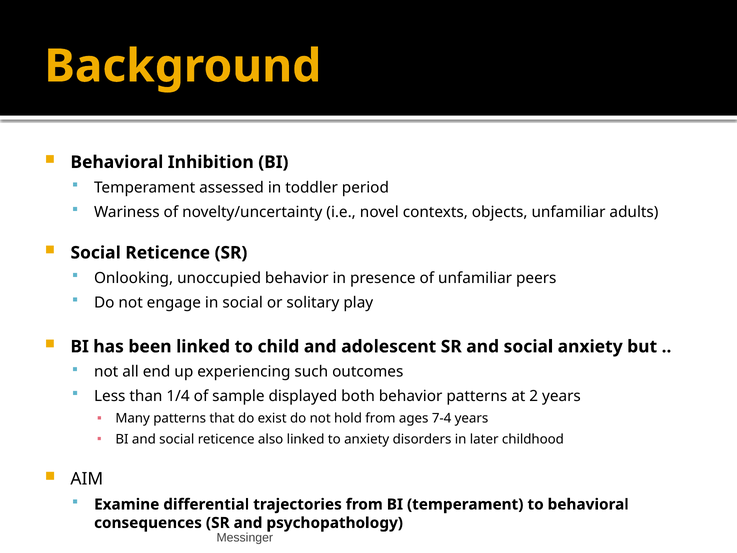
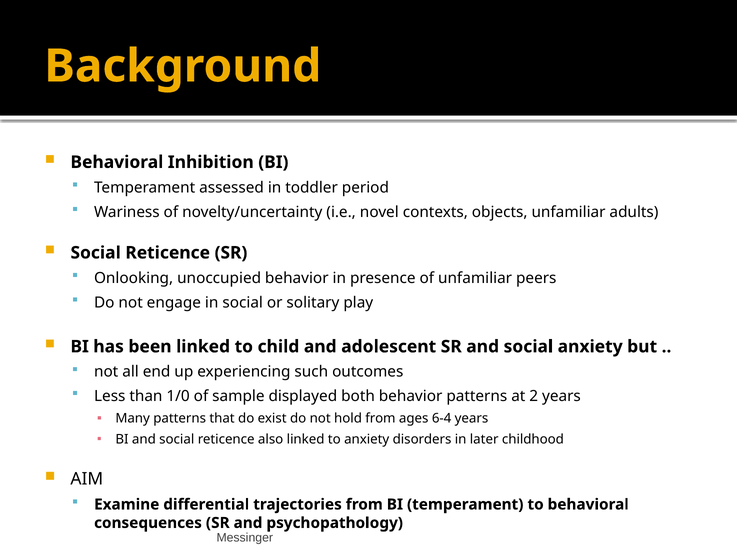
1/4: 1/4 -> 1/0
7-4: 7-4 -> 6-4
